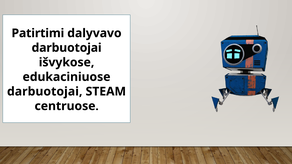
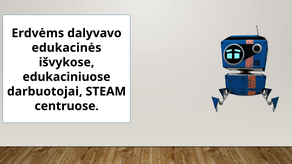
Patirtimi: Patirtimi -> Erdvėms
darbuotojai at (67, 48): darbuotojai -> edukacinės
